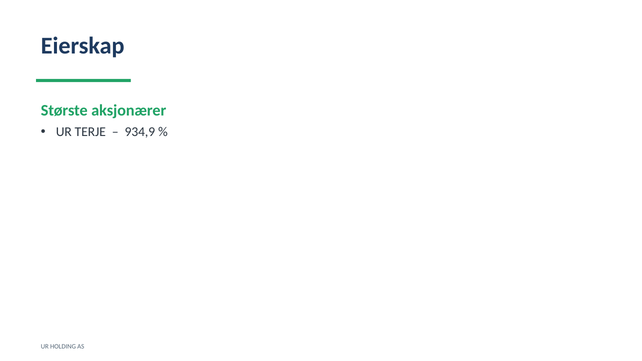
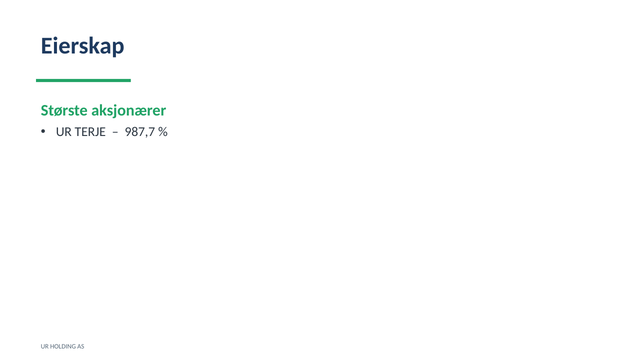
934,9: 934,9 -> 987,7
